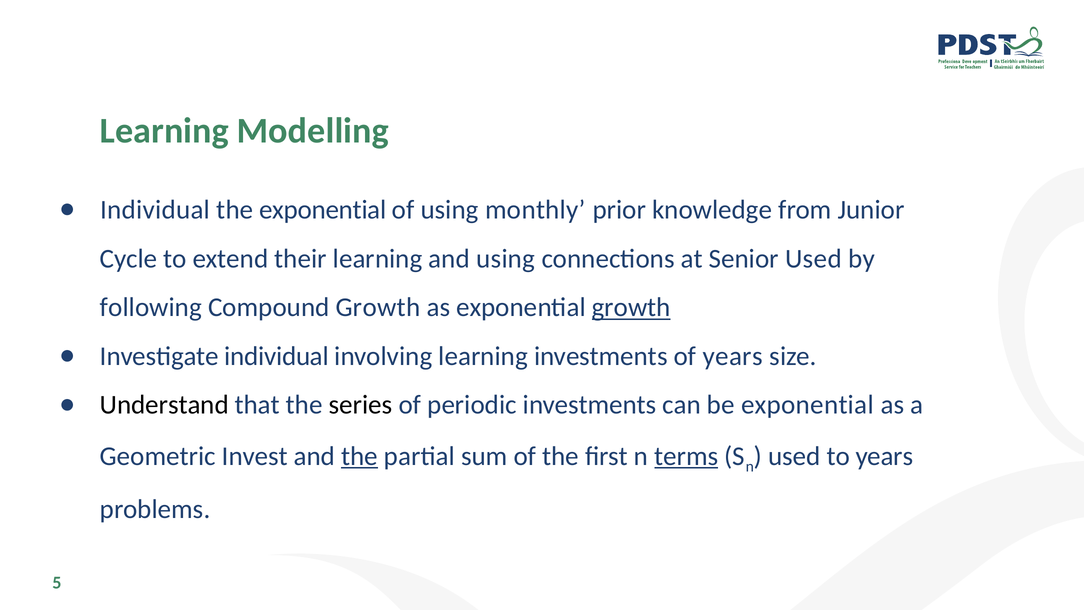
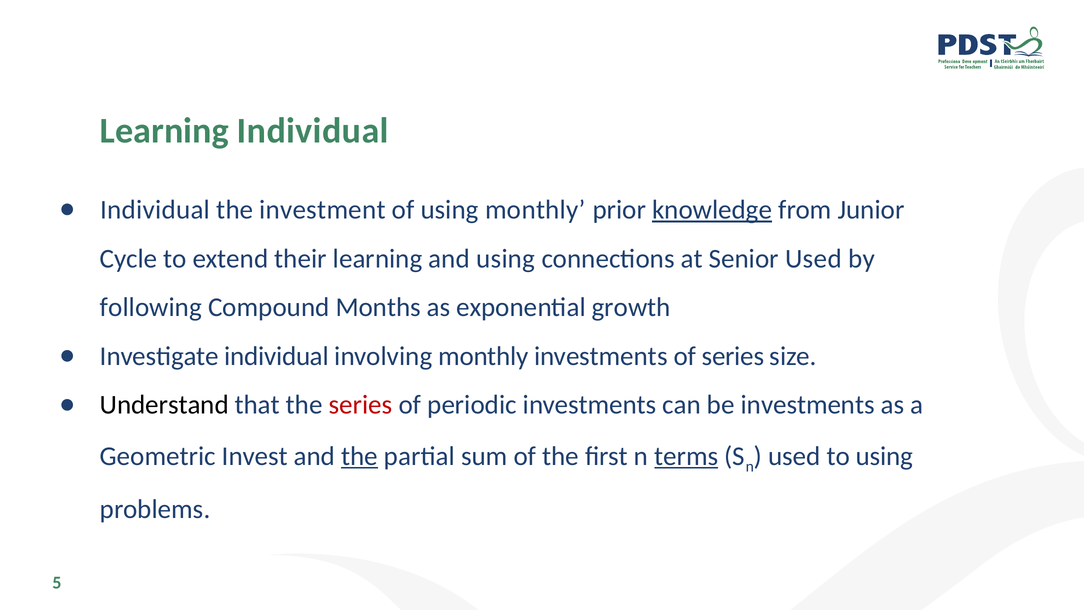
Learning Modelling: Modelling -> Individual
the exponential: exponential -> investment
knowledge underline: none -> present
Compound Growth: Growth -> Months
growth at (631, 307) underline: present -> none
involving learning: learning -> monthly
of years: years -> series
series at (361, 405) colour: black -> red
be exponential: exponential -> investments
to years: years -> using
